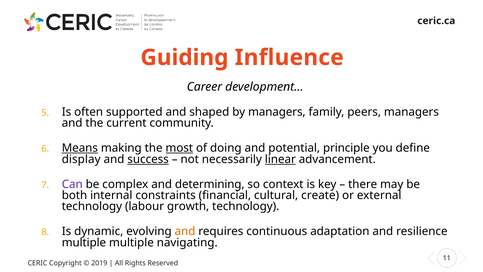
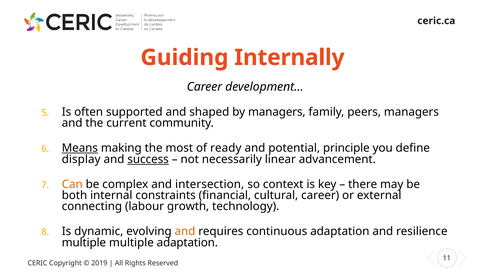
Influence: Influence -> Internally
most underline: present -> none
doing: doing -> ready
linear underline: present -> none
Can colour: purple -> orange
determining: determining -> intersection
cultural create: create -> career
technology at (92, 206): technology -> connecting
multiple navigating: navigating -> adaptation
